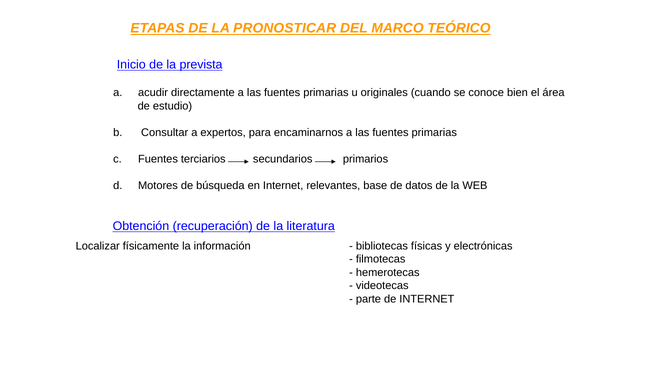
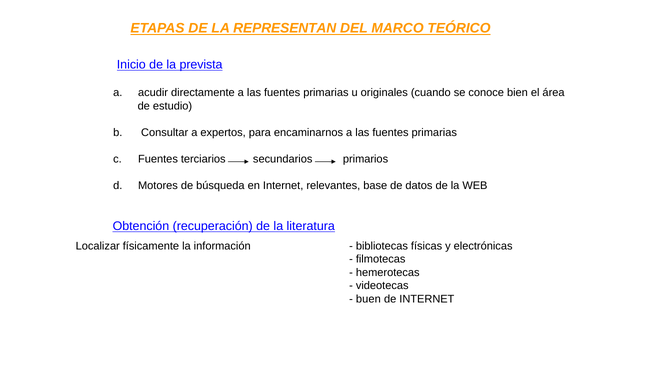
PRONOSTICAR: PRONOSTICAR -> REPRESENTAN
parte: parte -> buen
